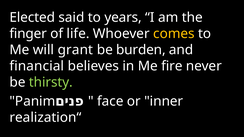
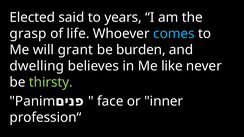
finger: finger -> grasp
comes colour: yellow -> light blue
financial: financial -> dwelling
fire: fire -> like
realization“: realization“ -> profession“
